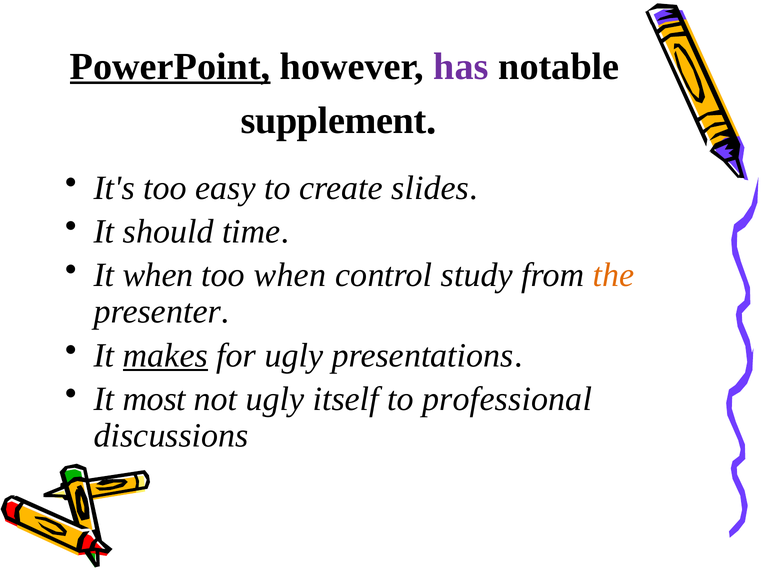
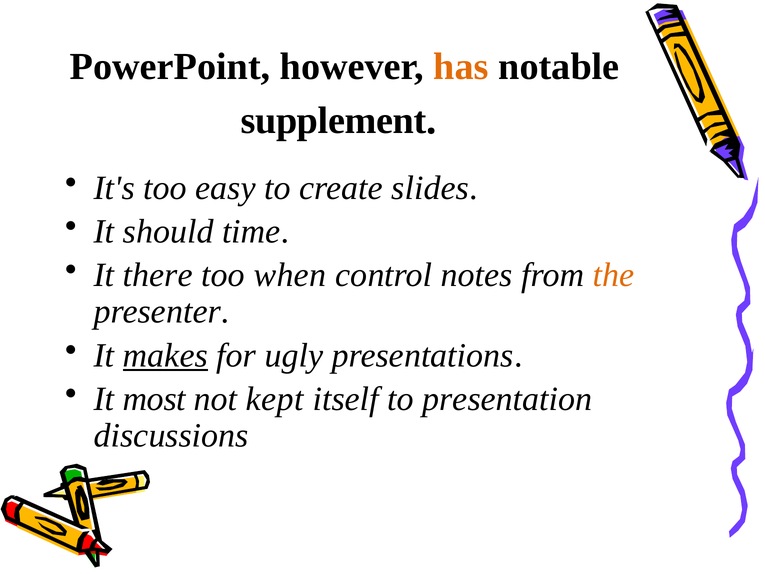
PowerPoint underline: present -> none
has colour: purple -> orange
It when: when -> there
study: study -> notes
not ugly: ugly -> kept
professional: professional -> presentation
